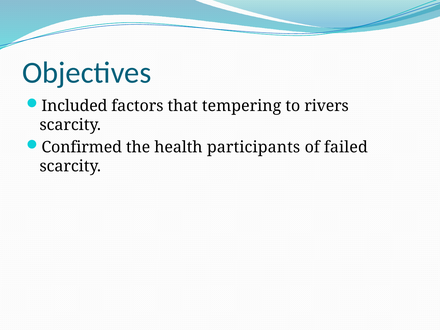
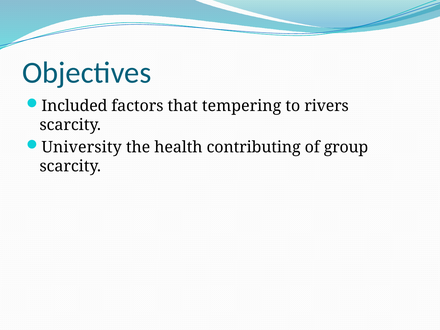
Confirmed: Confirmed -> University
participants: participants -> contributing
failed: failed -> group
